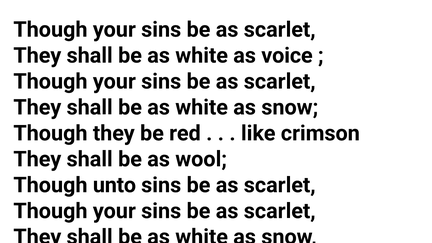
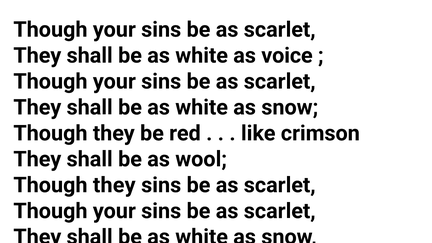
unto at (114, 185): unto -> they
